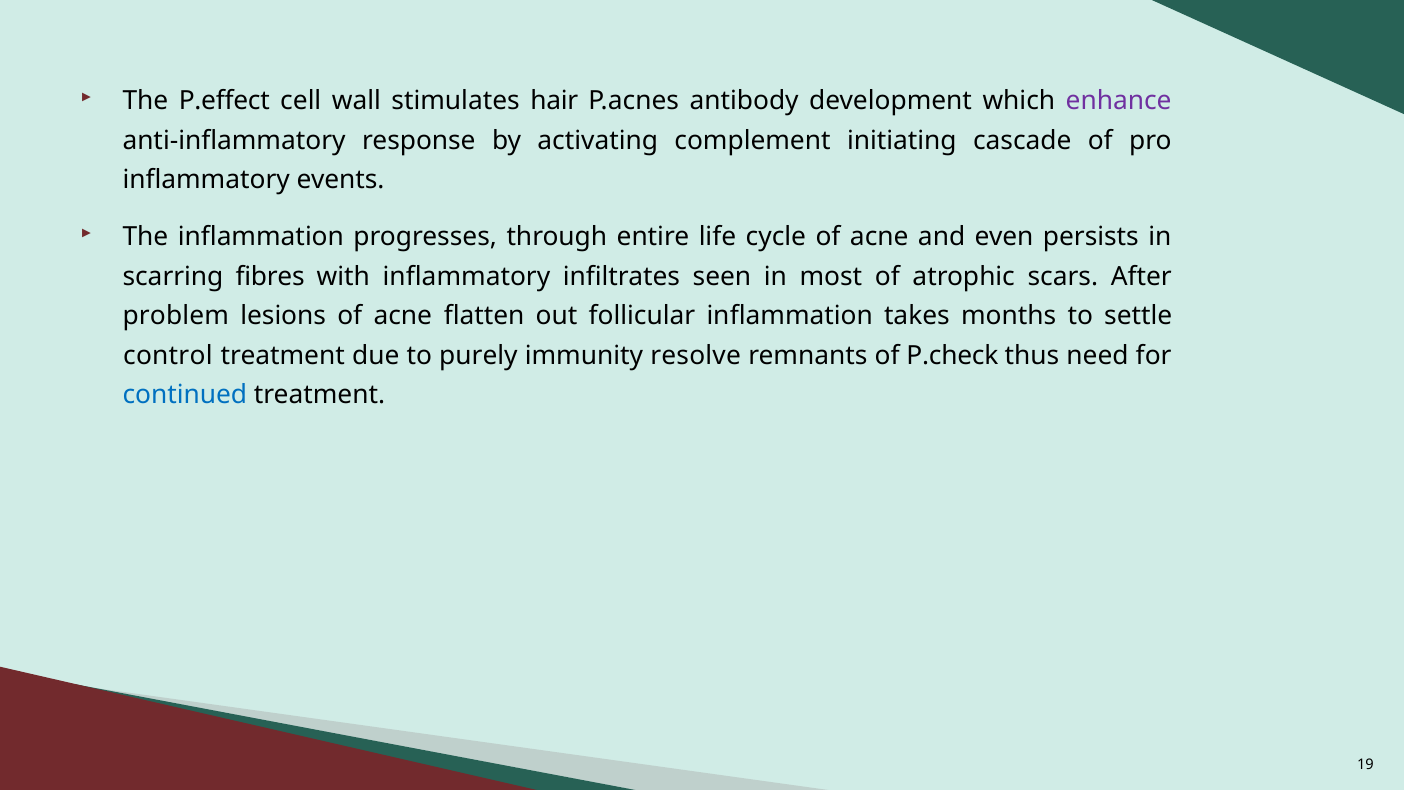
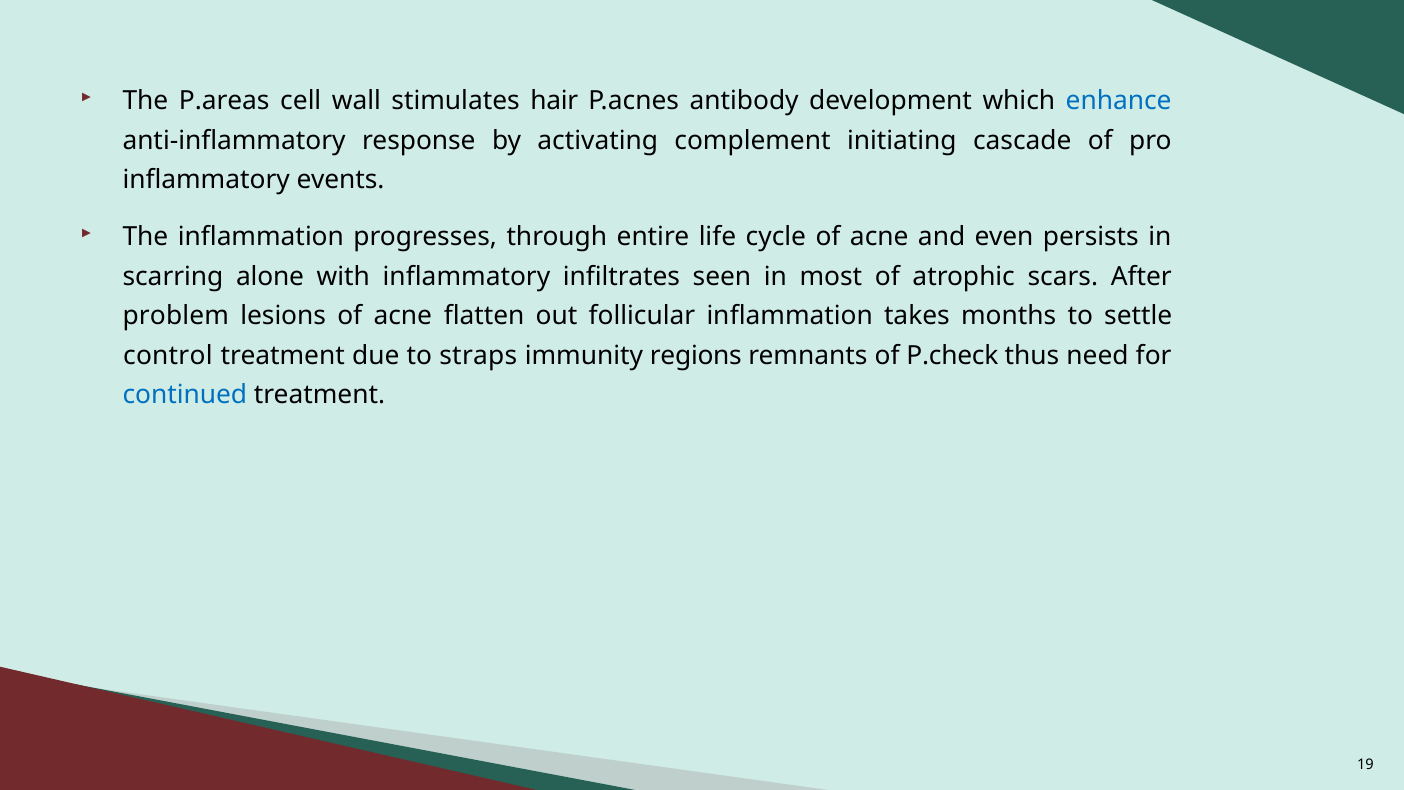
P.effect: P.effect -> P.areas
enhance colour: purple -> blue
fibres: fibres -> alone
purely: purely -> straps
resolve: resolve -> regions
